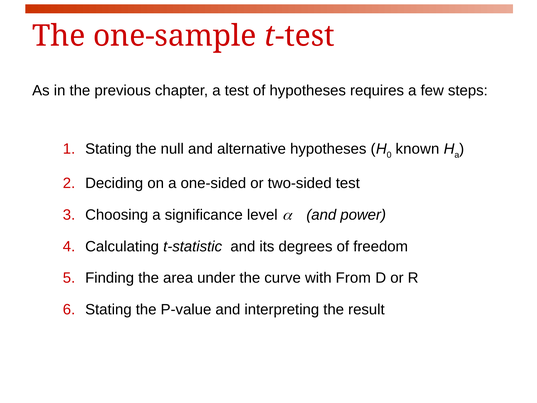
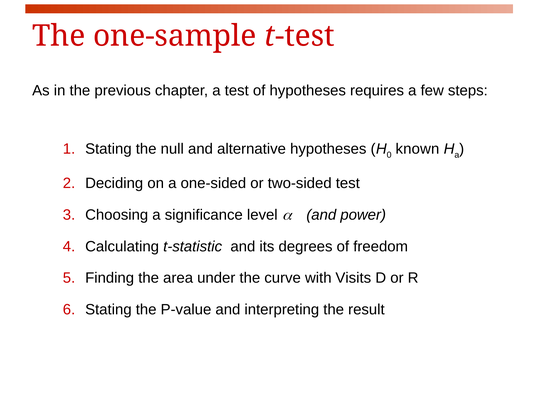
From: From -> Visits
